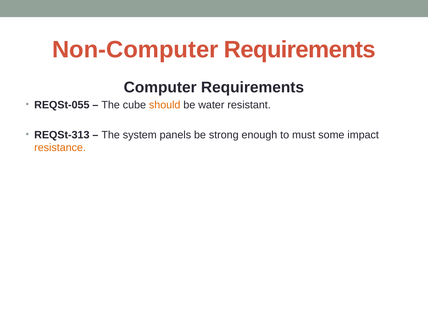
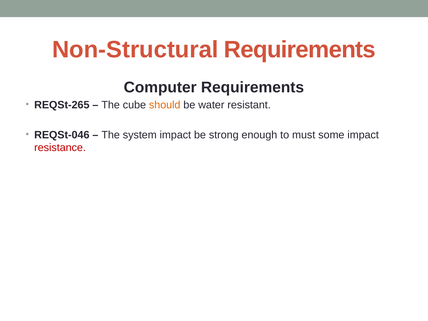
Non-Computer: Non-Computer -> Non-Structural
REQSt-055: REQSt-055 -> REQSt-265
REQSt-313: REQSt-313 -> REQSt-046
system panels: panels -> impact
resistance colour: orange -> red
